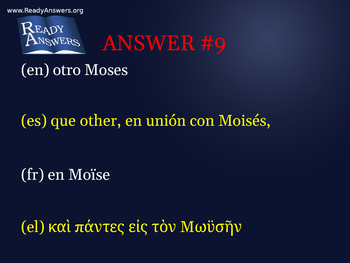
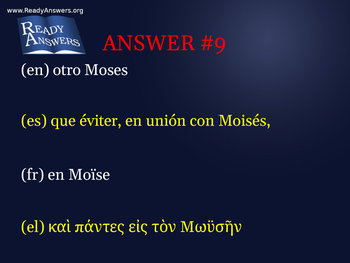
other: other -> éviter
